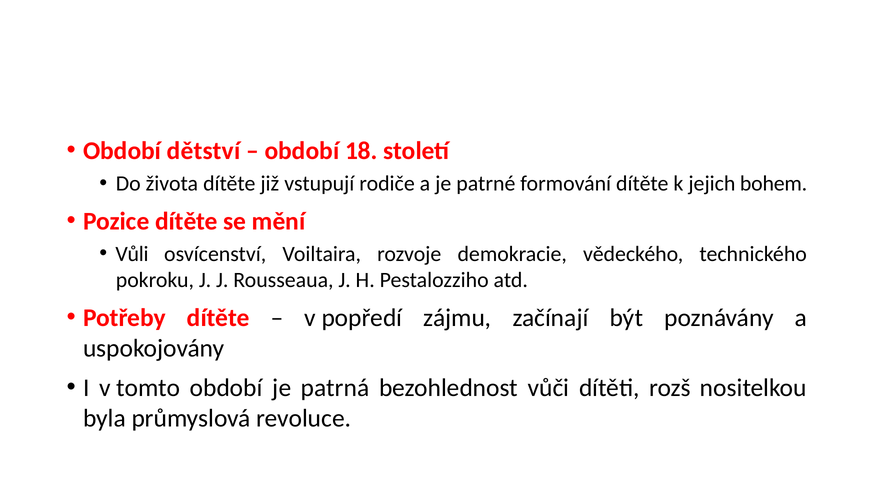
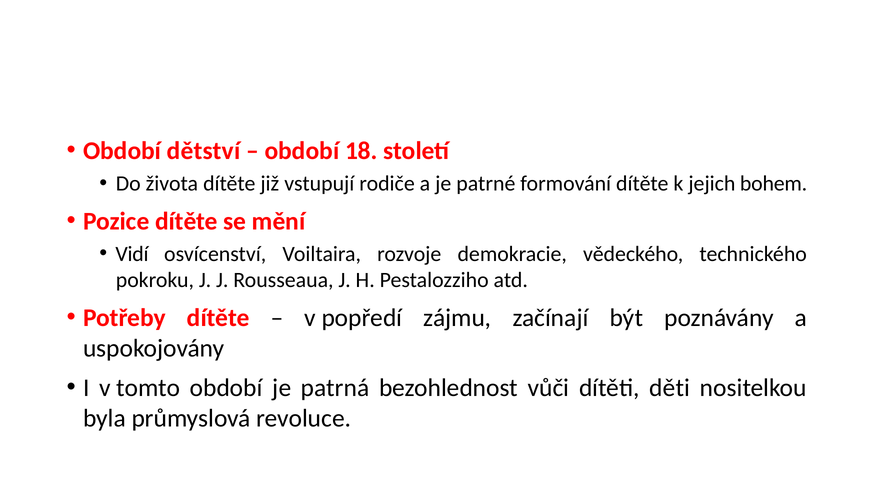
Vůli: Vůli -> Vidí
rozš: rozš -> děti
